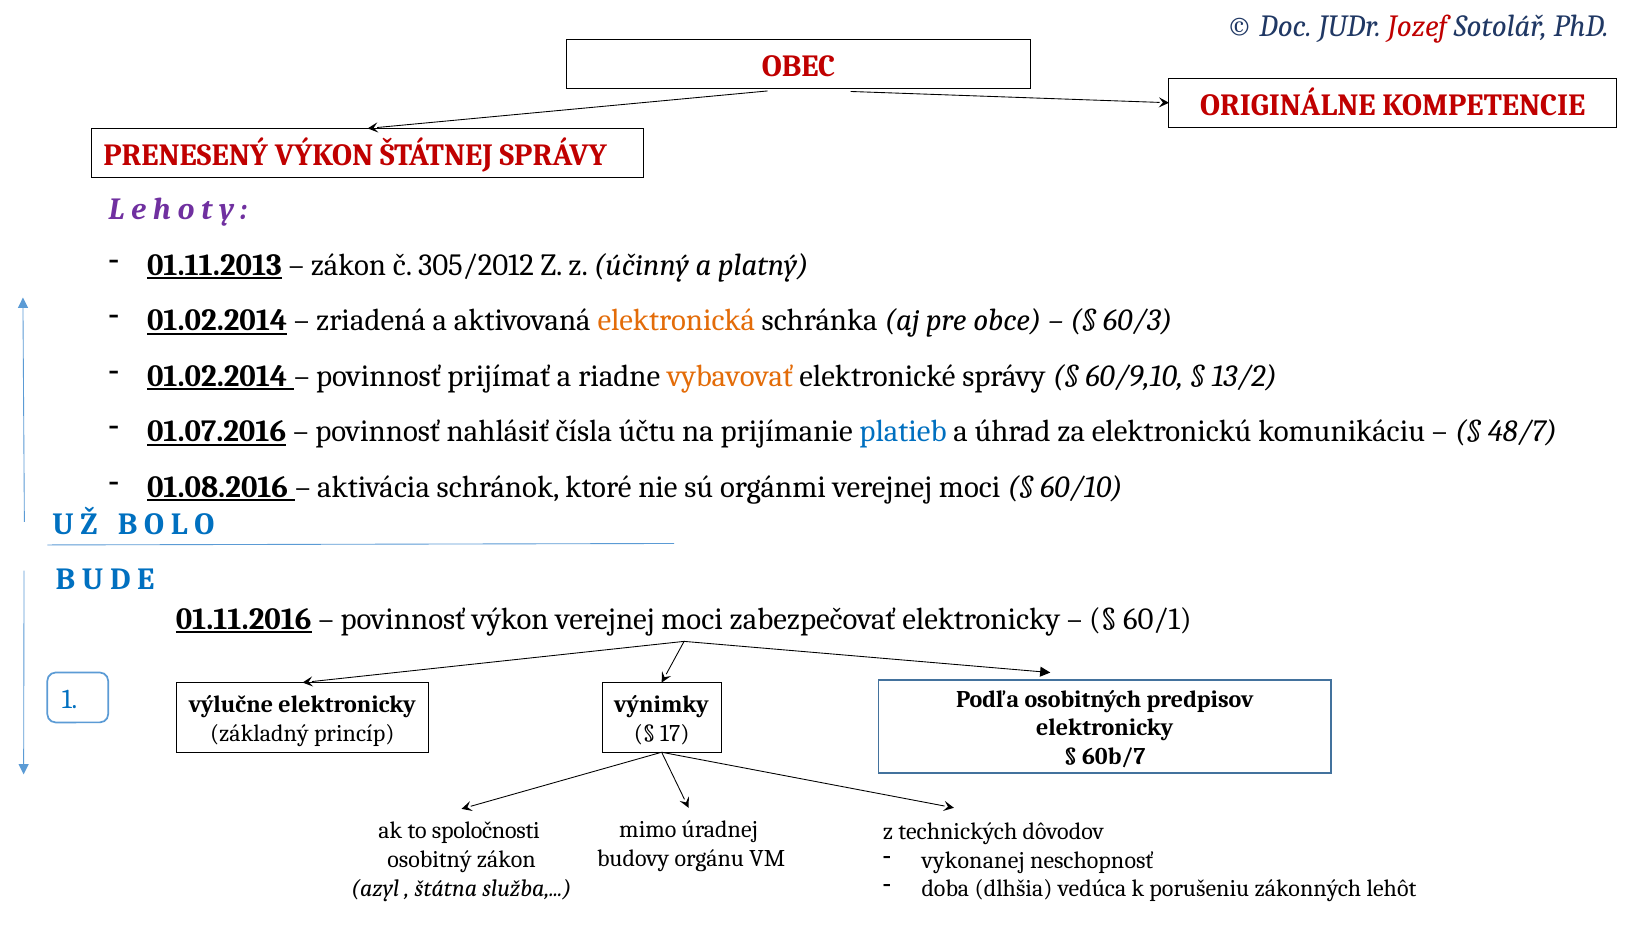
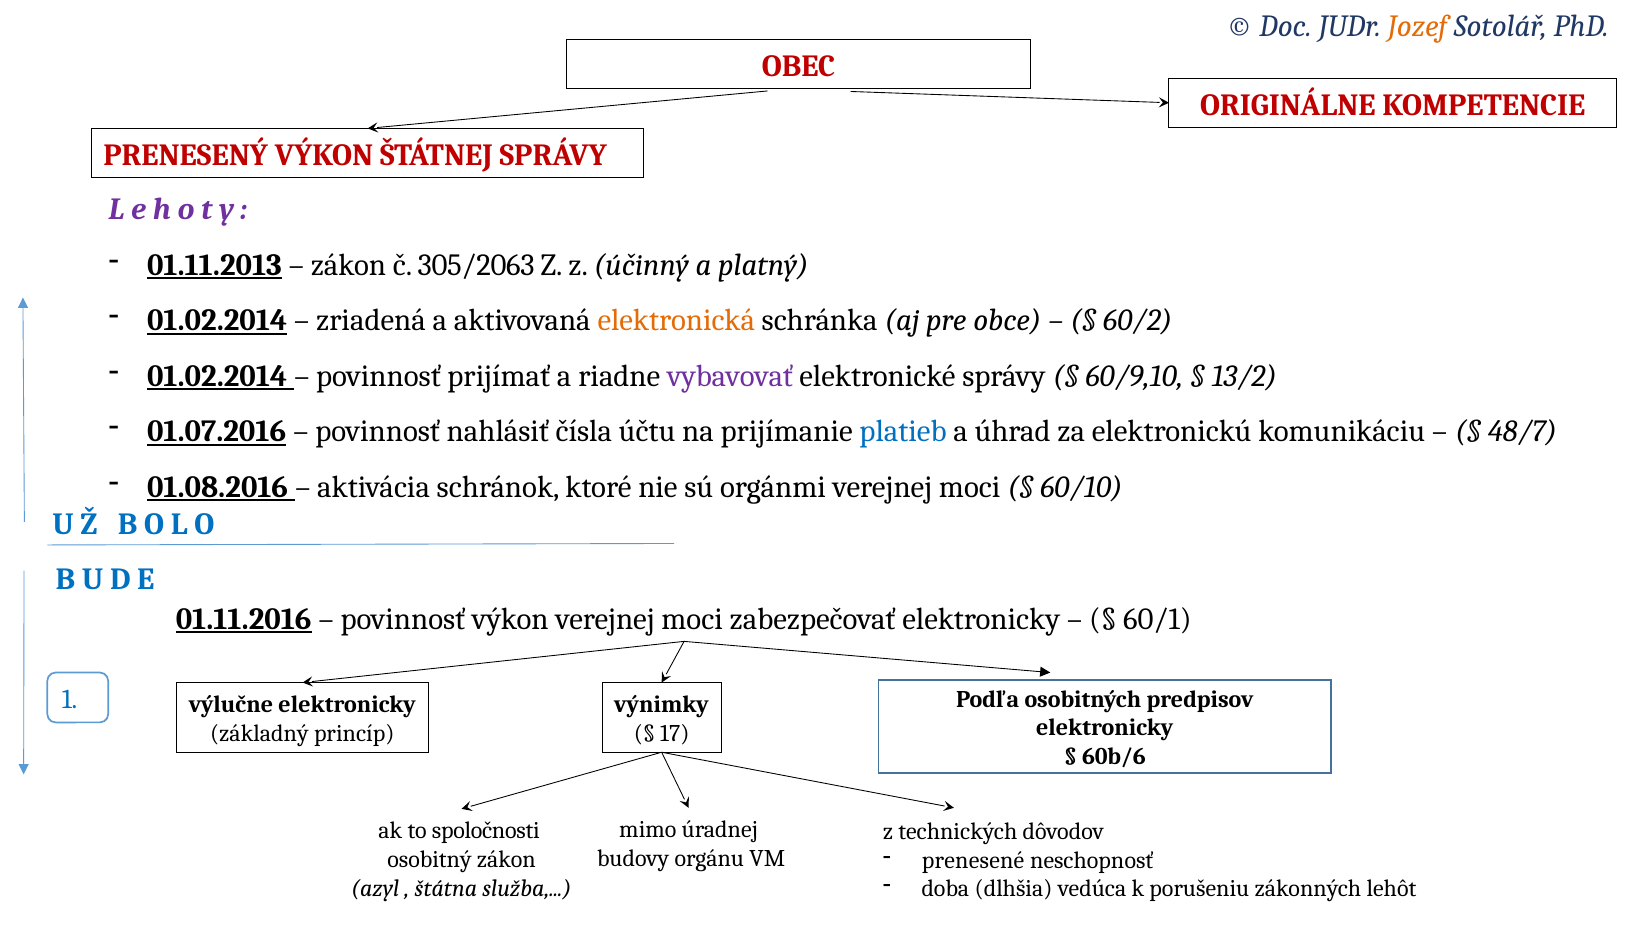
Jozef colour: red -> orange
305/2012: 305/2012 -> 305/2063
60/3: 60/3 -> 60/2
vybavovať colour: orange -> purple
60b/7: 60b/7 -> 60b/6
vykonanej: vykonanej -> prenesené
